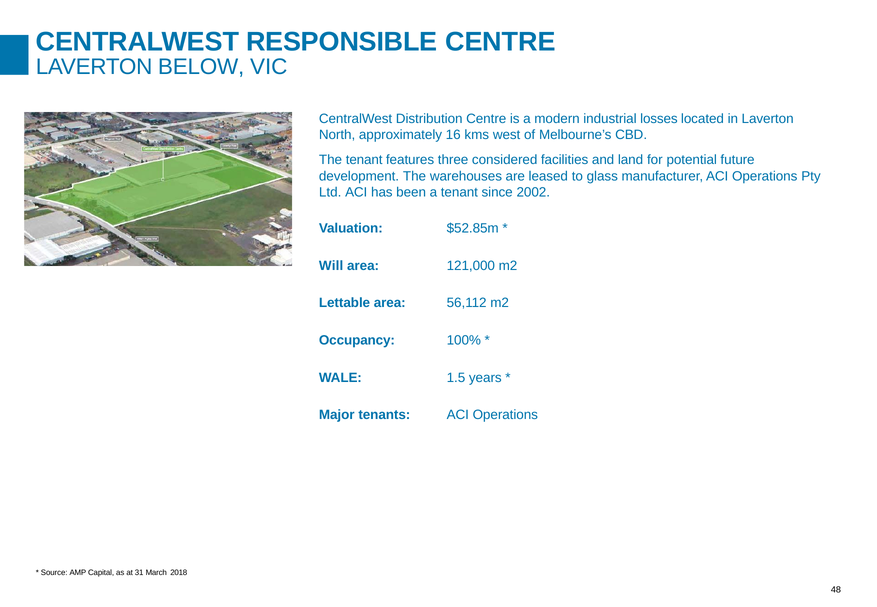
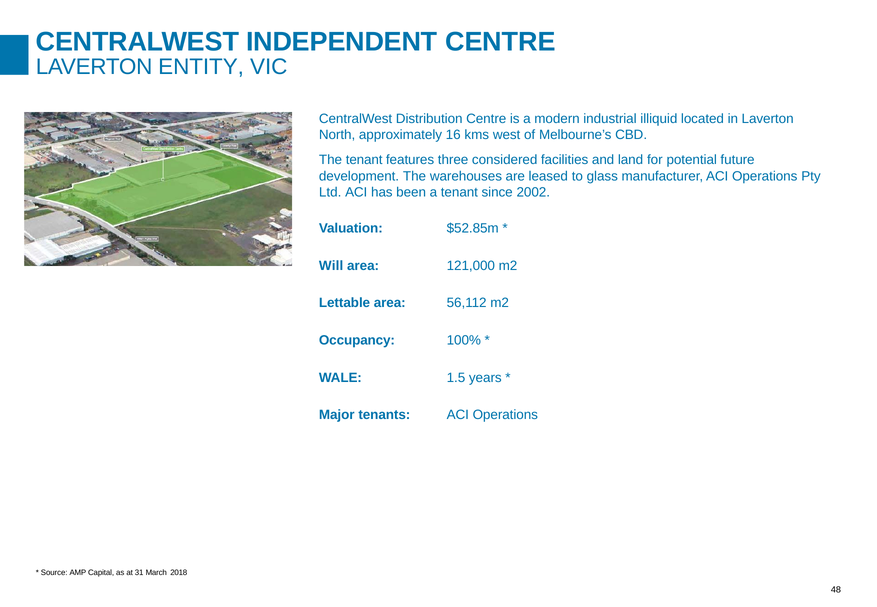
RESPONSIBLE: RESPONSIBLE -> INDEPENDENT
BELOW: BELOW -> ENTITY
losses: losses -> illiquid
